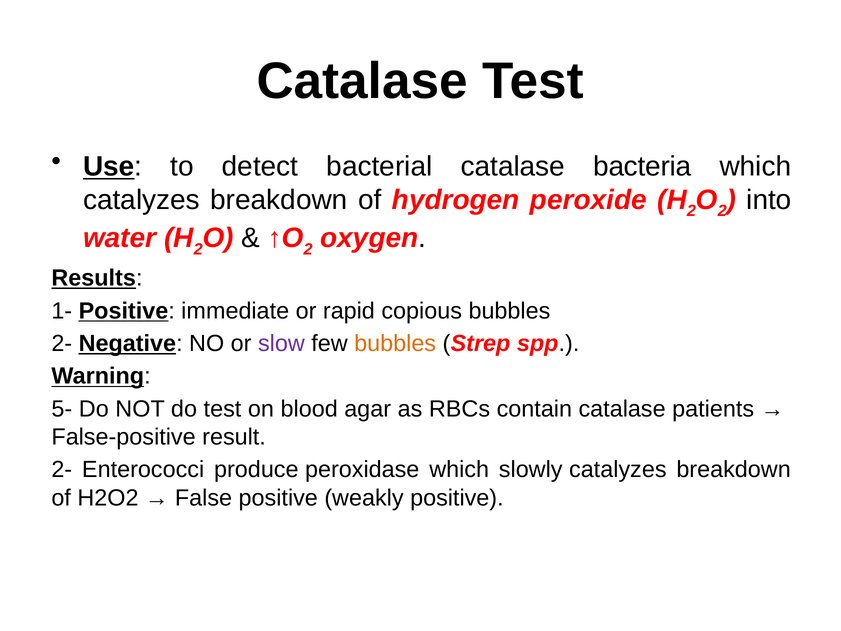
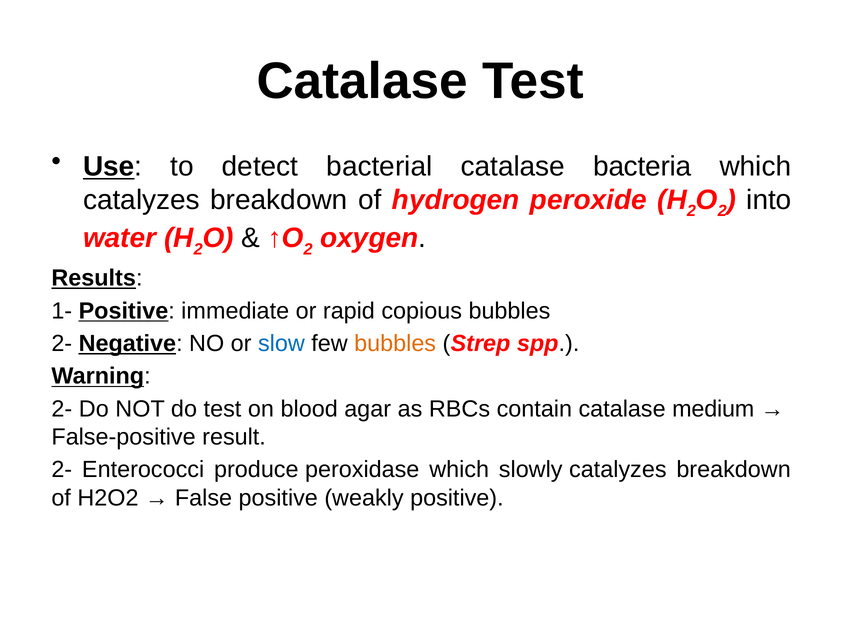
slow colour: purple -> blue
5- at (62, 409): 5- -> 2-
patients: patients -> medium
